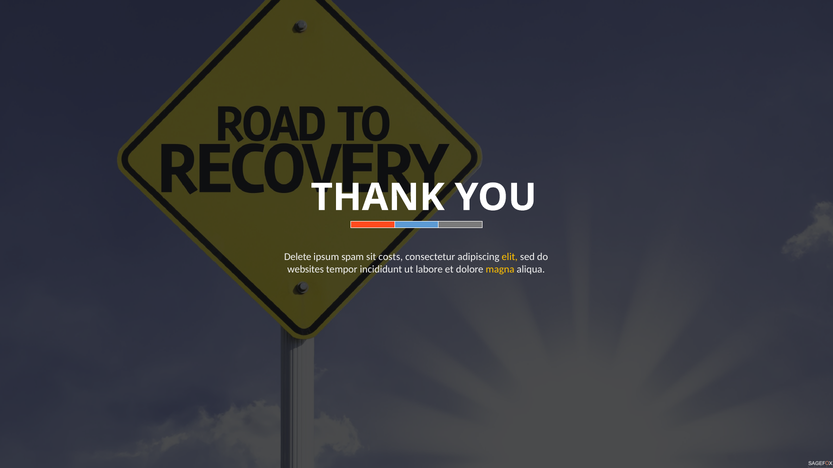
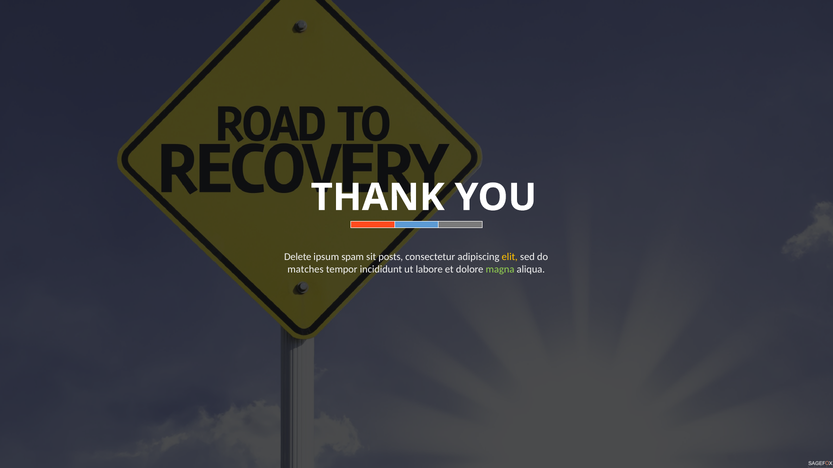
costs: costs -> posts
websites: websites -> matches
magna colour: yellow -> light green
